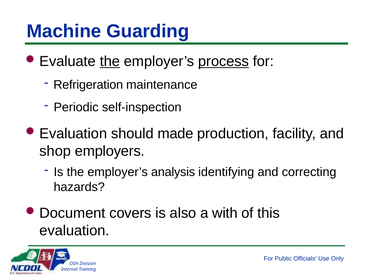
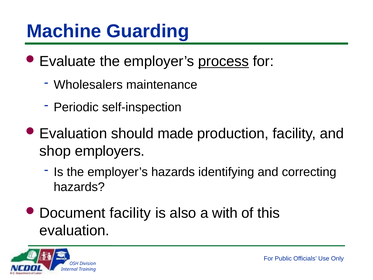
the at (110, 61) underline: present -> none
Refrigeration: Refrigeration -> Wholesalers
employer’s analysis: analysis -> hazards
covers at (130, 213): covers -> facility
